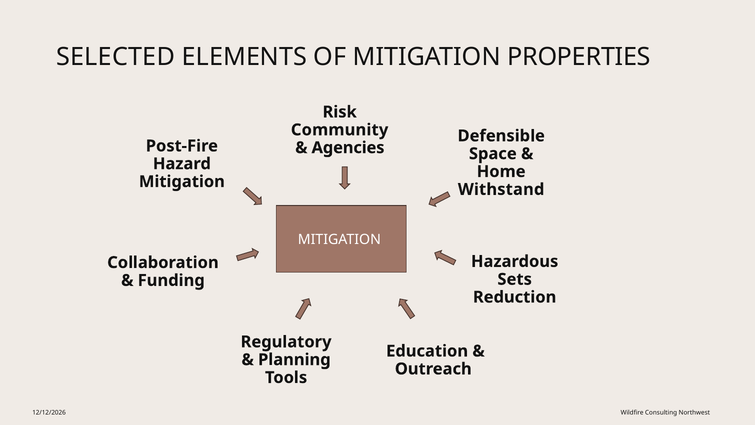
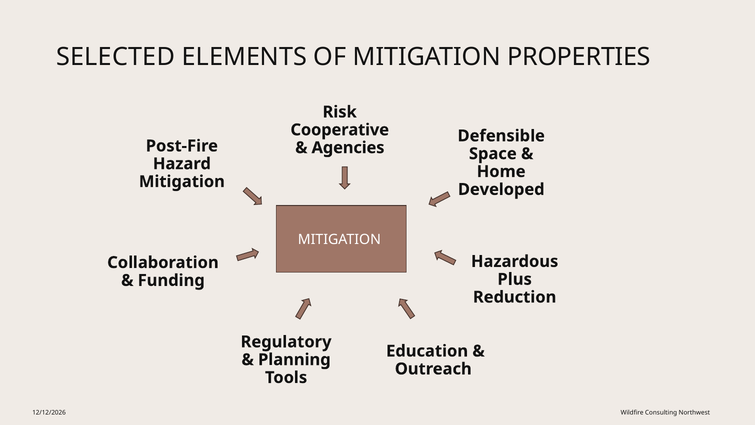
Community: Community -> Cooperative
Withstand: Withstand -> Developed
Sets: Sets -> Plus
